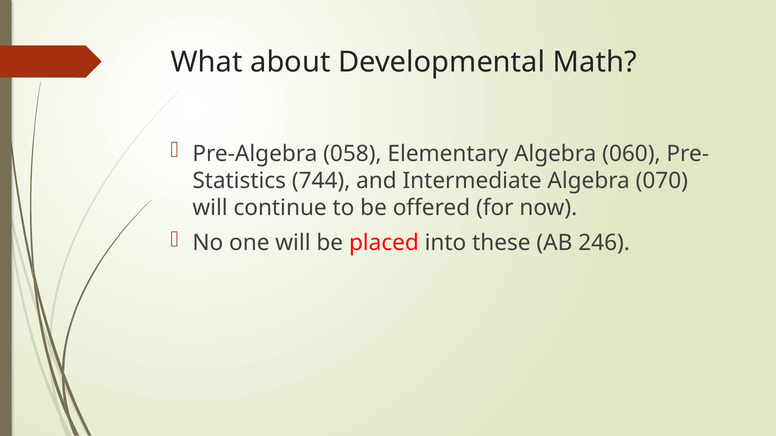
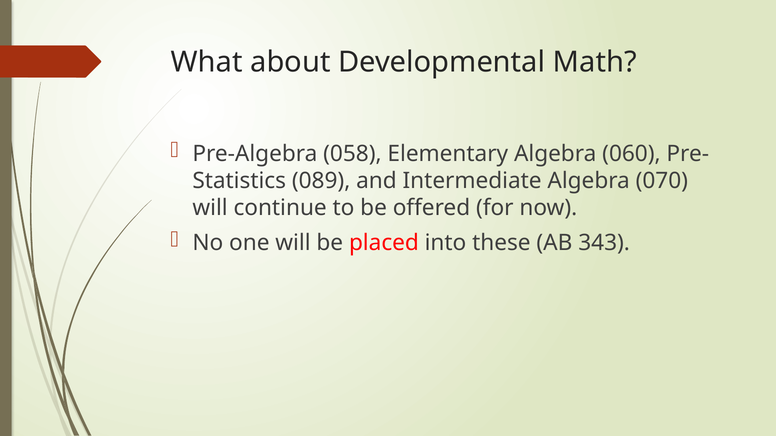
744: 744 -> 089
246: 246 -> 343
